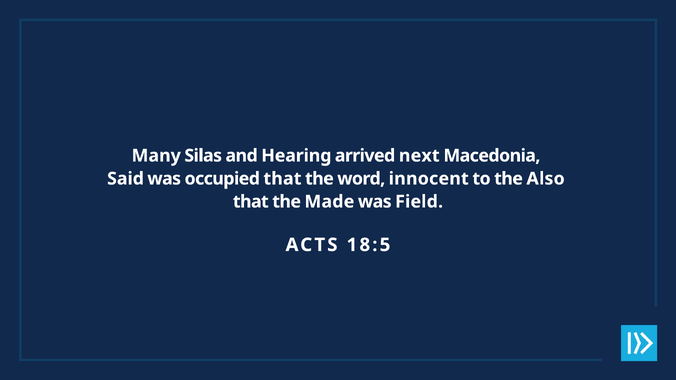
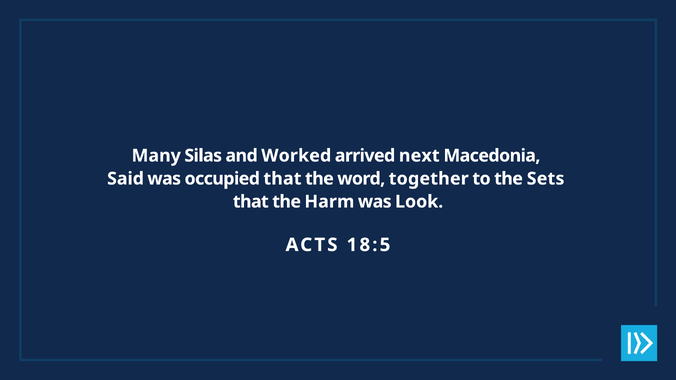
Hearing: Hearing -> Worked
innocent: innocent -> together
Also: Also -> Sets
Made: Made -> Harm
Field: Field -> Look
